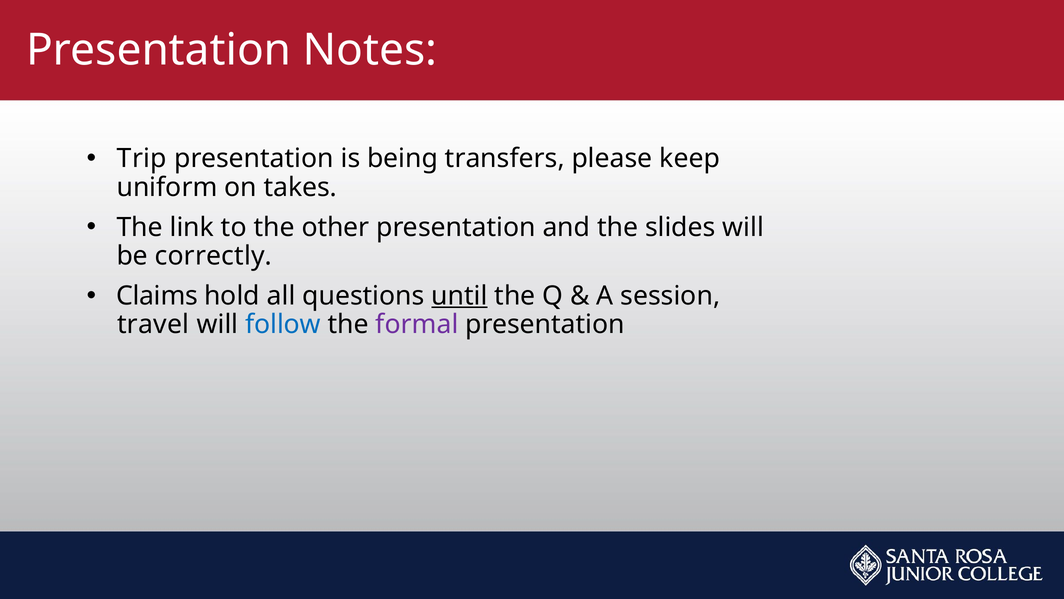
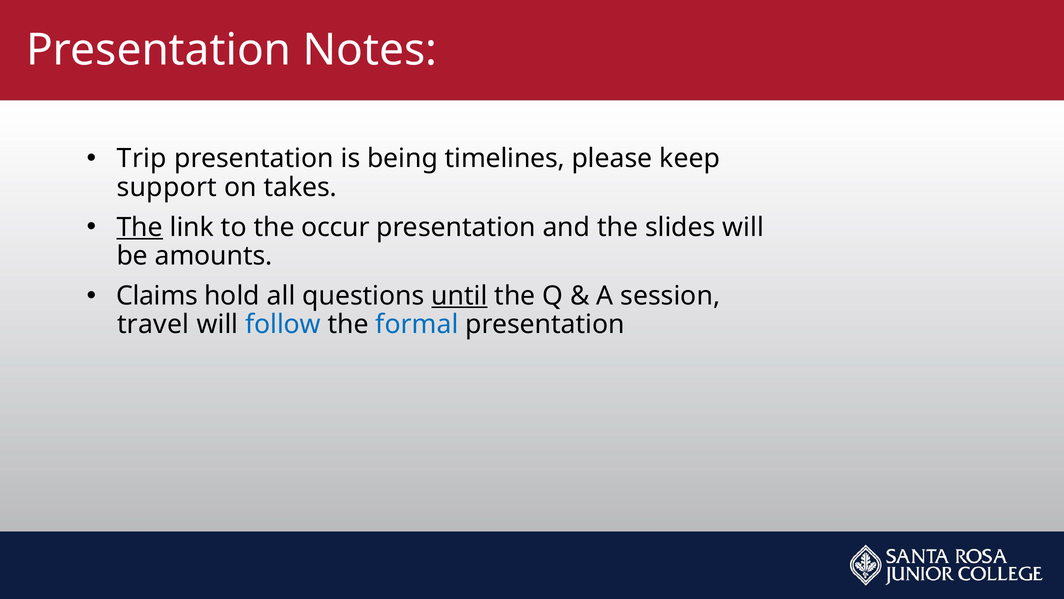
transfers: transfers -> timelines
uniform: uniform -> support
The at (140, 227) underline: none -> present
other: other -> occur
correctly: correctly -> amounts
formal colour: purple -> blue
